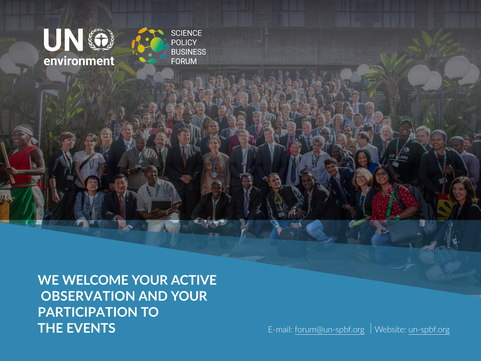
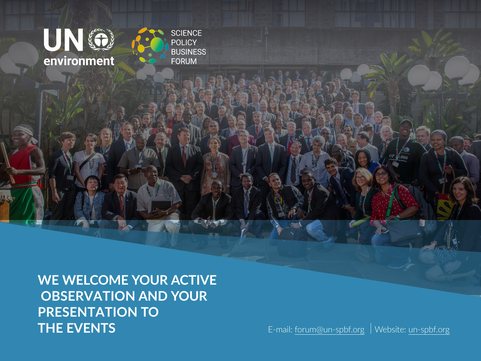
PARTICIPATION: PARTICIPATION -> PRESENTATION
